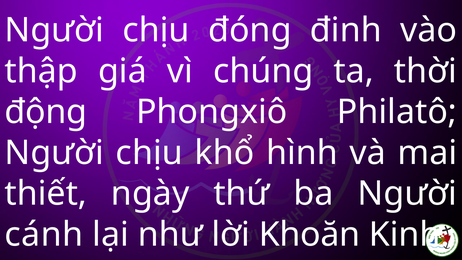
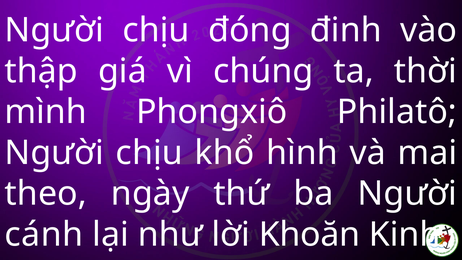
động: động -> mình
thiết: thiết -> theo
